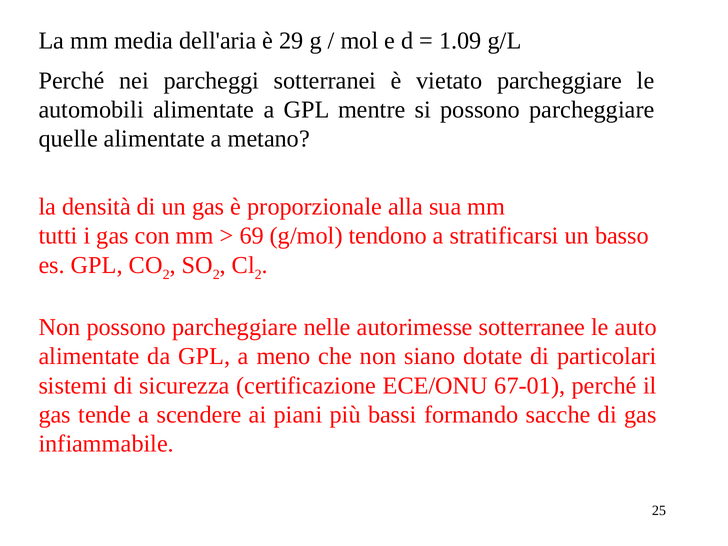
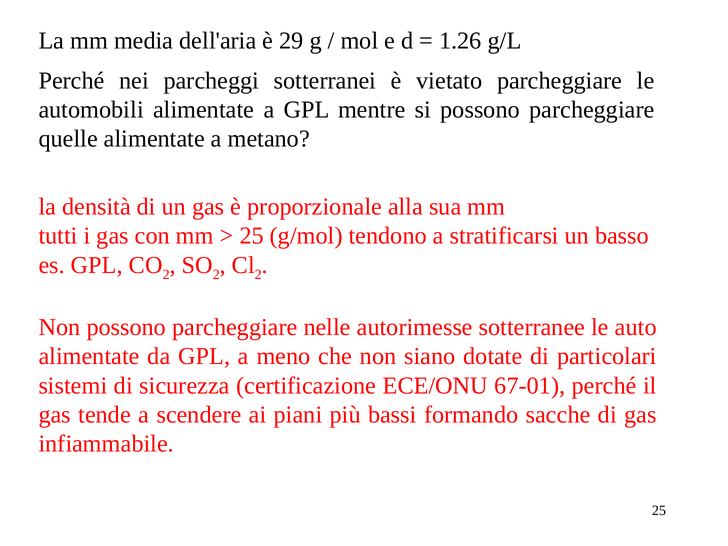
1.09: 1.09 -> 1.26
69 at (252, 236): 69 -> 25
